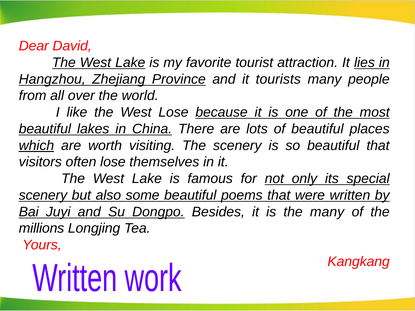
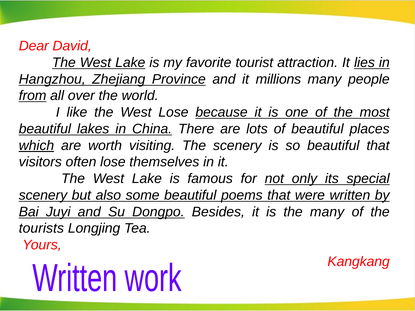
tourists: tourists -> millions
from underline: none -> present
millions: millions -> tourists
